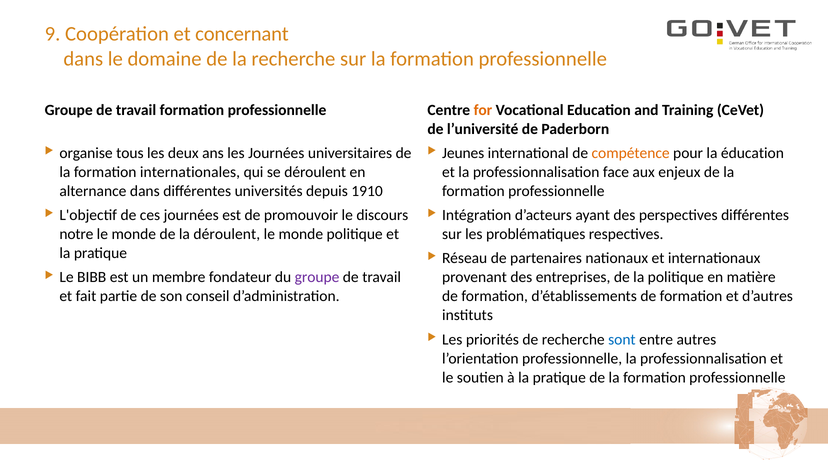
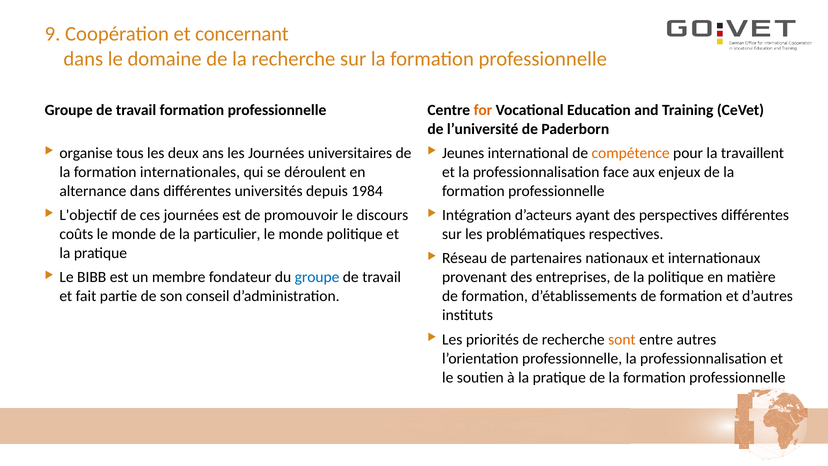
éducation: éducation -> travaillent
1910: 1910 -> 1984
notre: notre -> coûts
la déroulent: déroulent -> particulier
groupe at (317, 277) colour: purple -> blue
sont colour: blue -> orange
